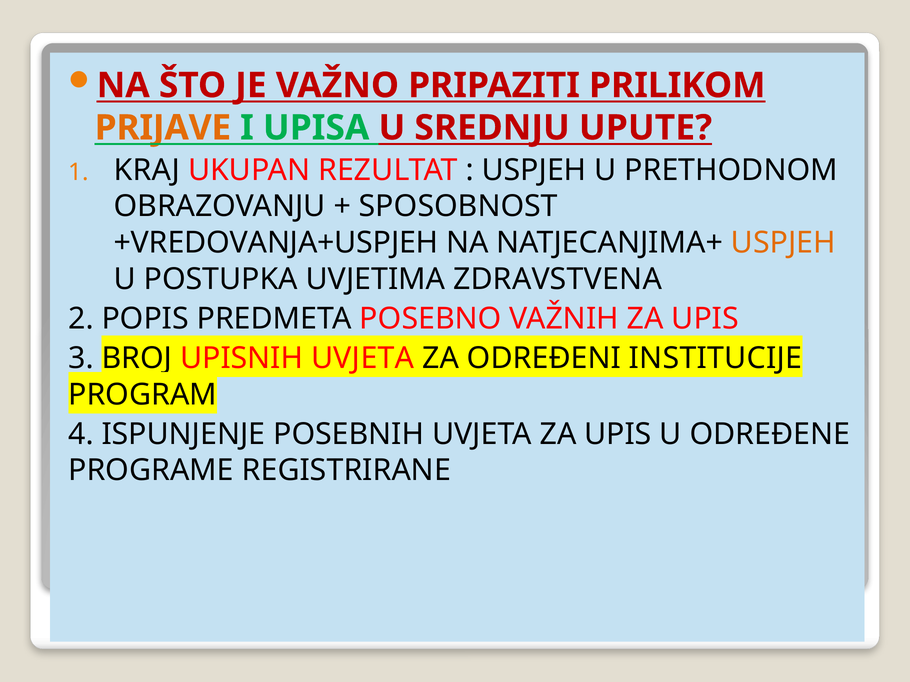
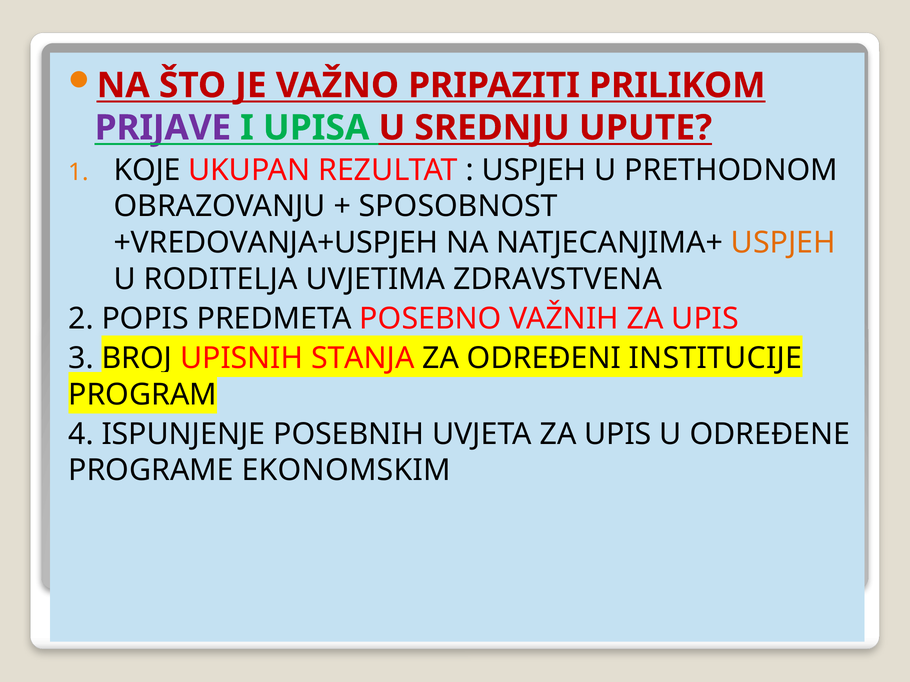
PRIJAVE colour: orange -> purple
KRAJ: KRAJ -> KOJE
POSTUPKA: POSTUPKA -> RODITELJA
UPISNIH UVJETA: UVJETA -> STANJA
REGISTRIRANE: REGISTRIRANE -> EKONOMSKIM
